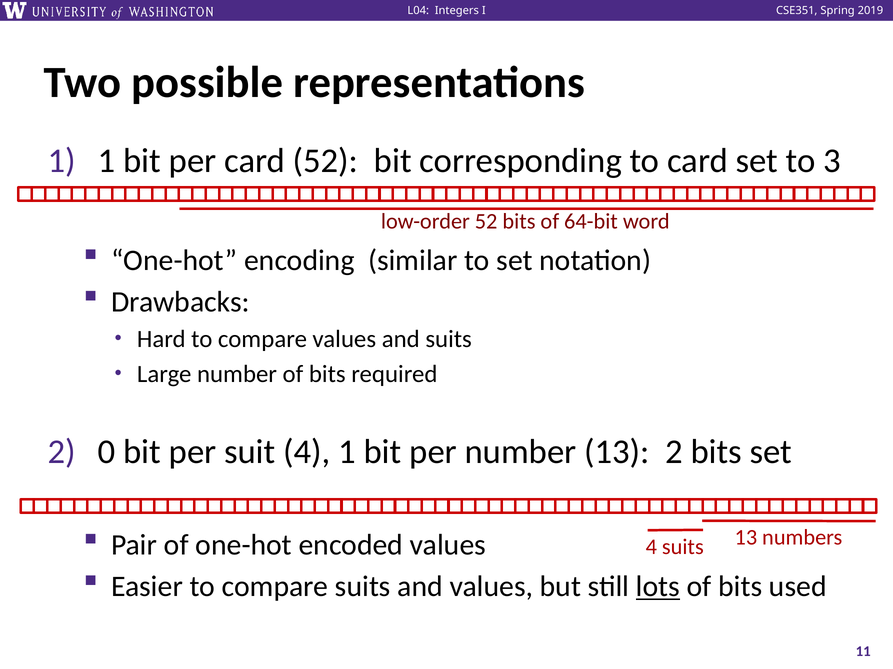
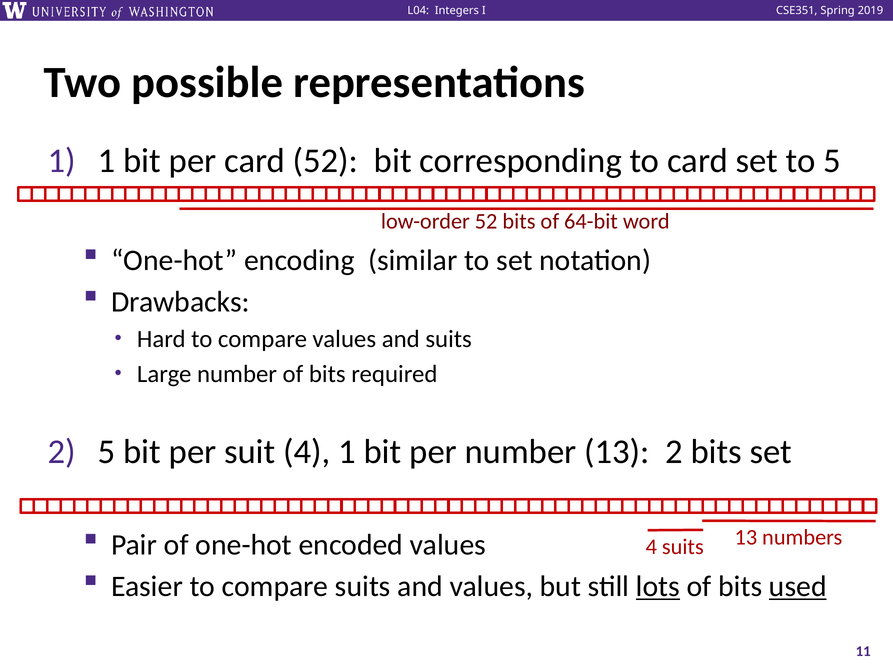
to 3: 3 -> 5
2 0: 0 -> 5
used underline: none -> present
